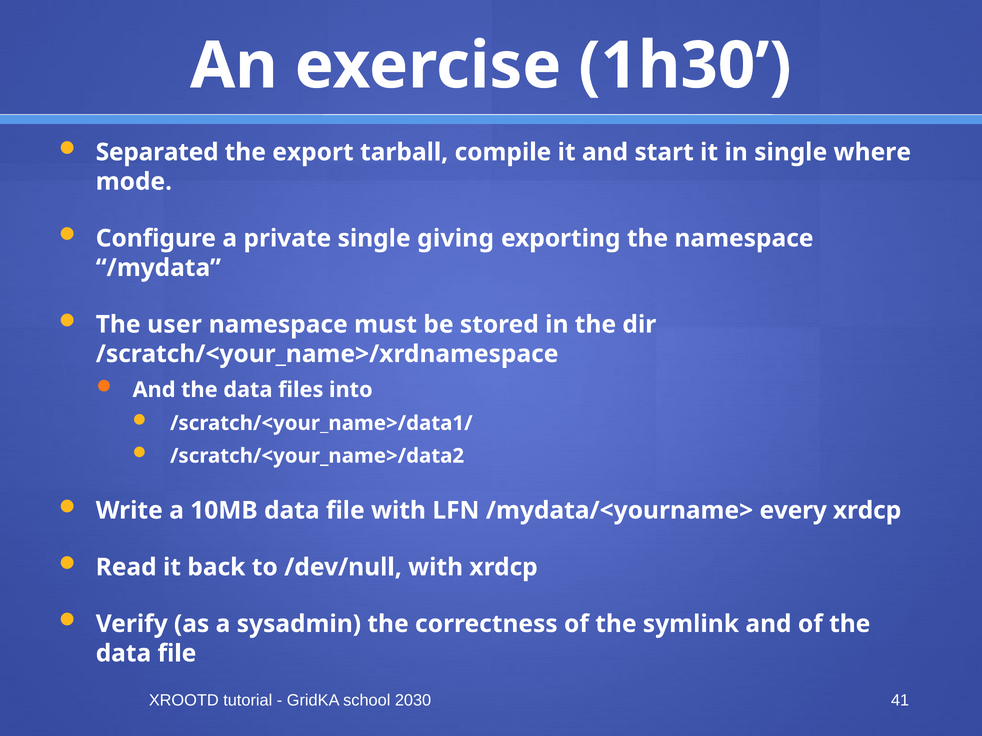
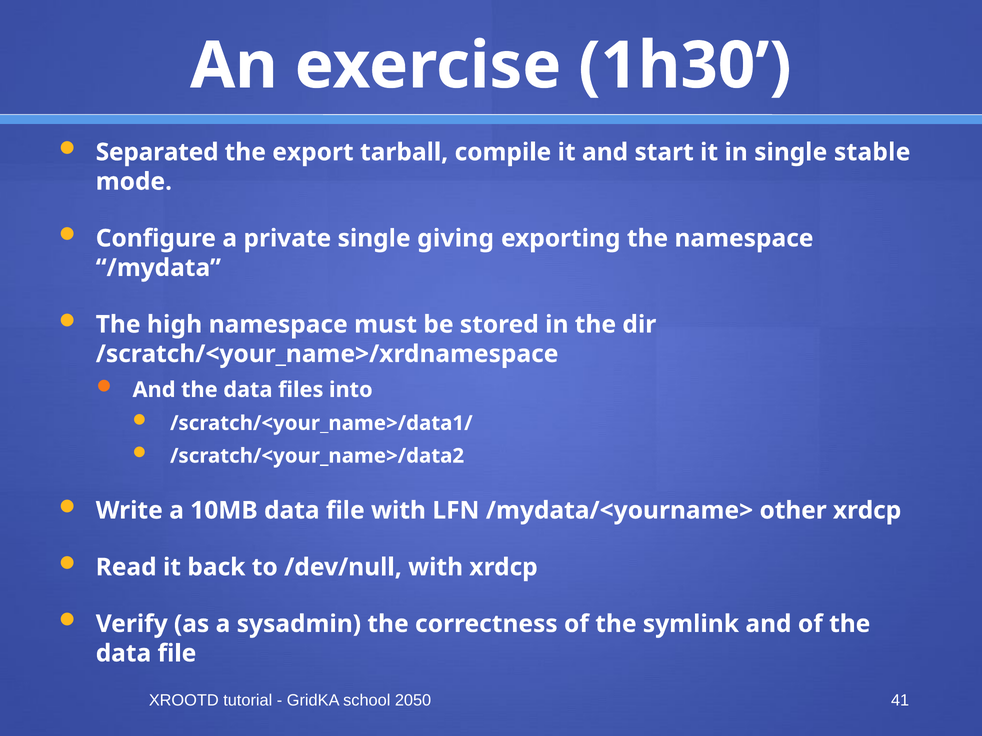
where: where -> stable
user: user -> high
every: every -> other
2030: 2030 -> 2050
